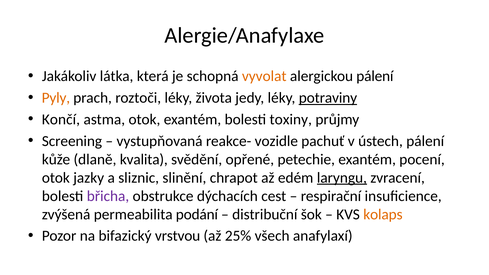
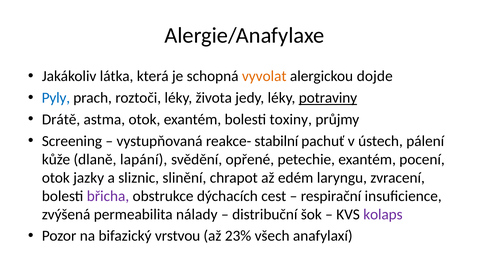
alergickou pálení: pálení -> dojde
Pyly colour: orange -> blue
Končí: Končí -> Drátě
vozidle: vozidle -> stabilní
kvalita: kvalita -> lapání
laryngu underline: present -> none
podání: podání -> nálady
kolaps colour: orange -> purple
25%: 25% -> 23%
